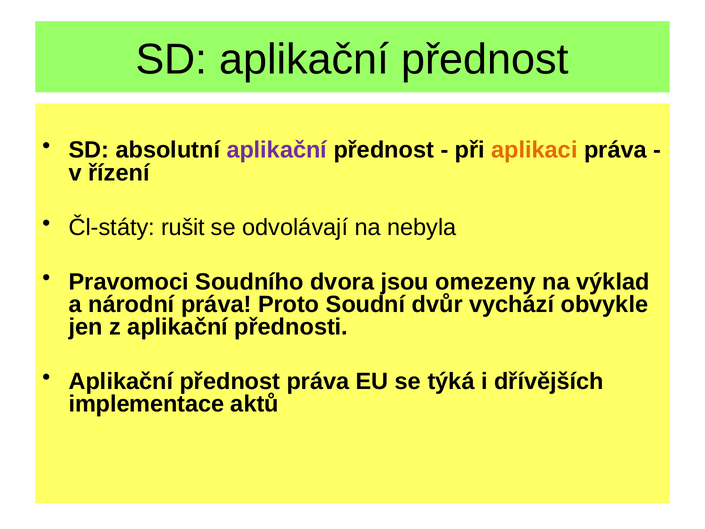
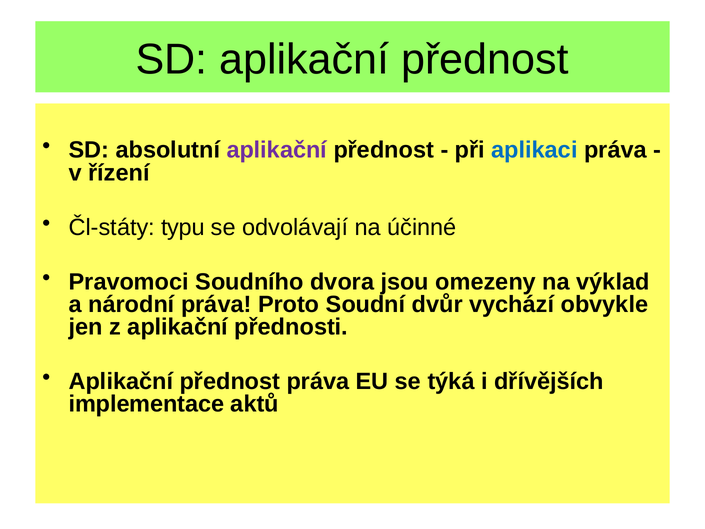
aplikaci colour: orange -> blue
rušit: rušit -> typu
nebyla: nebyla -> účinné
